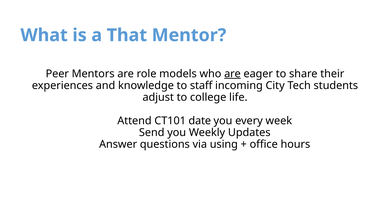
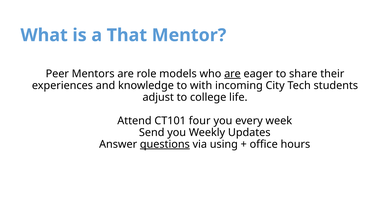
staff: staff -> with
date: date -> four
questions underline: none -> present
